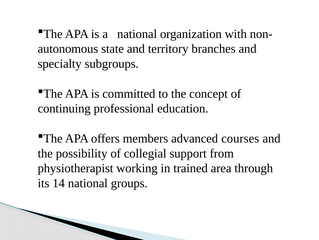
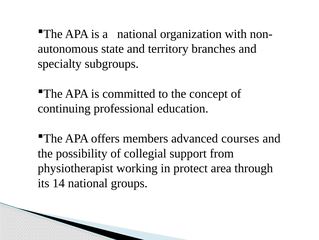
trained: trained -> protect
